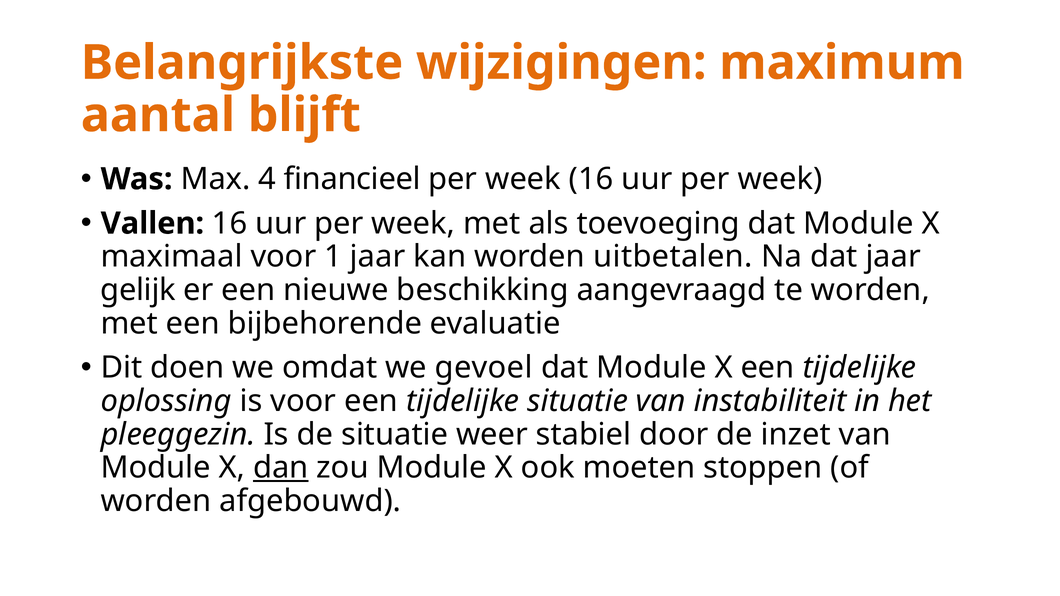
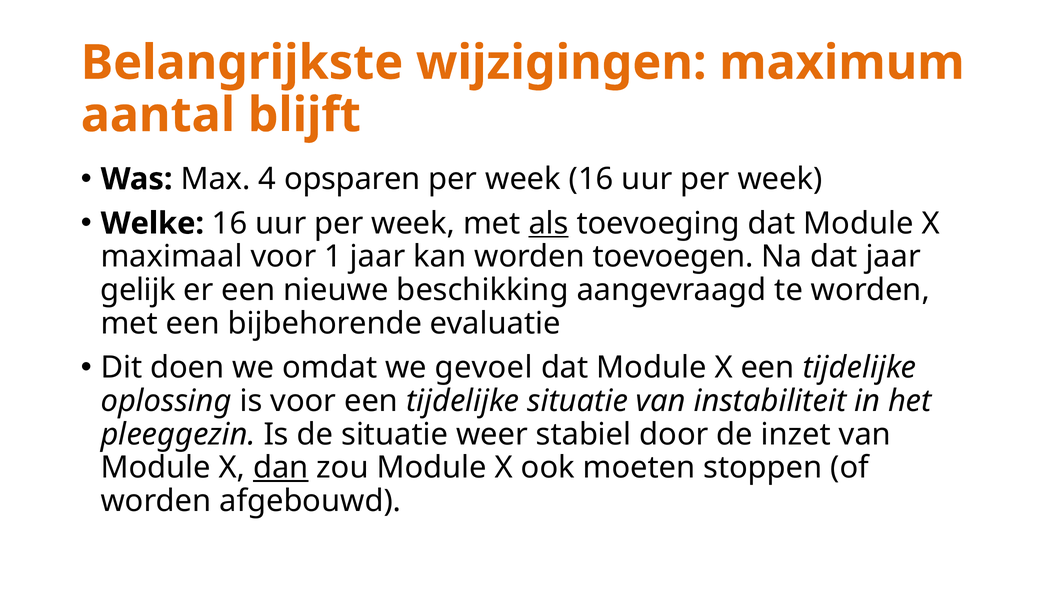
financieel: financieel -> opsparen
Vallen: Vallen -> Welke
als underline: none -> present
uitbetalen: uitbetalen -> toevoegen
